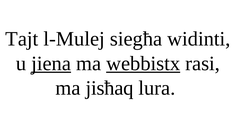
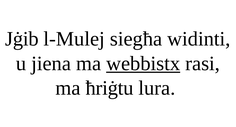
Tajt: Tajt -> Jġib
jiena underline: present -> none
jisħaq: jisħaq -> ħriġtu
